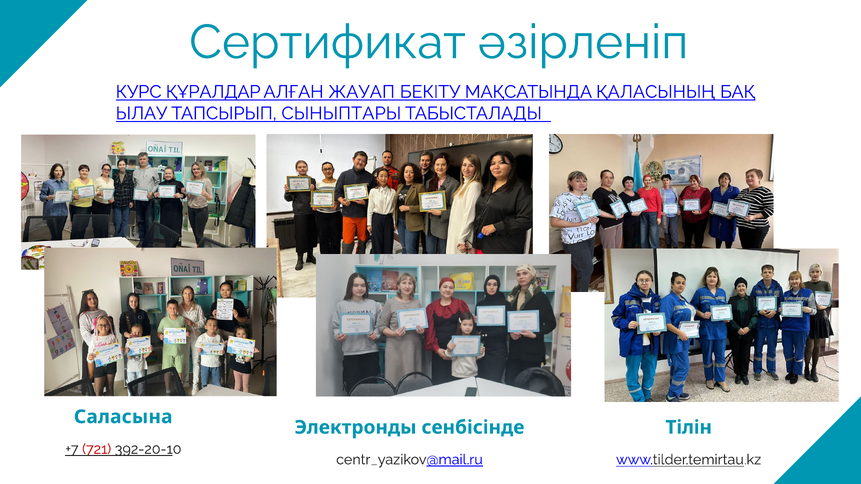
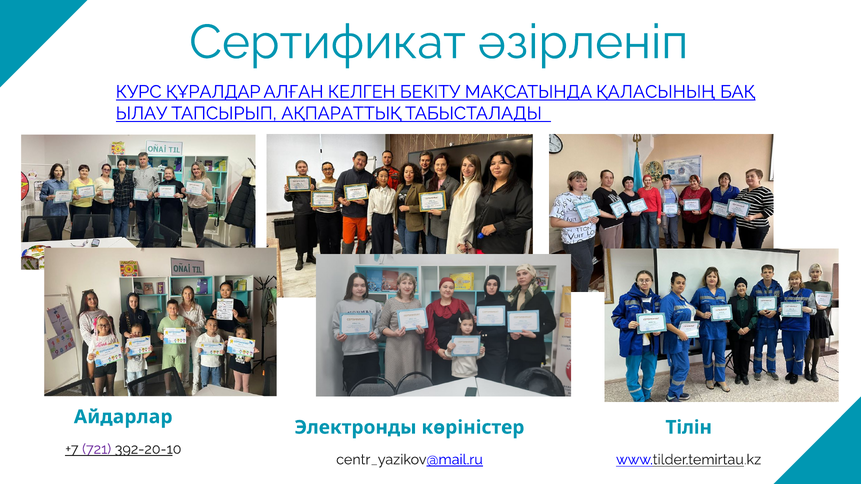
ЖАУАП: ЖАУАП -> КЕЛГЕН
СЫНЫПТАРЫ: СЫНЫПТАРЫ -> АҚПАРАТТЫҚ
Саласына: Саласына -> Айдарлар
сенбісінде: сенбісінде -> көріністер
721 colour: red -> purple
